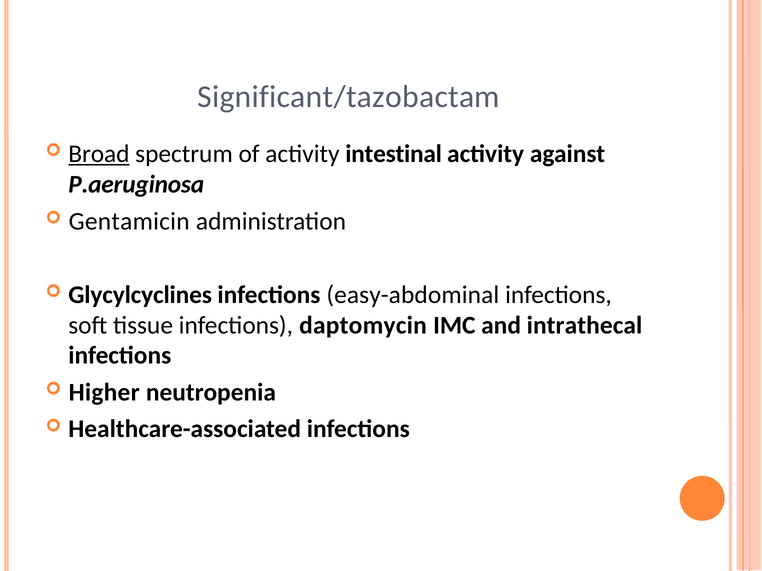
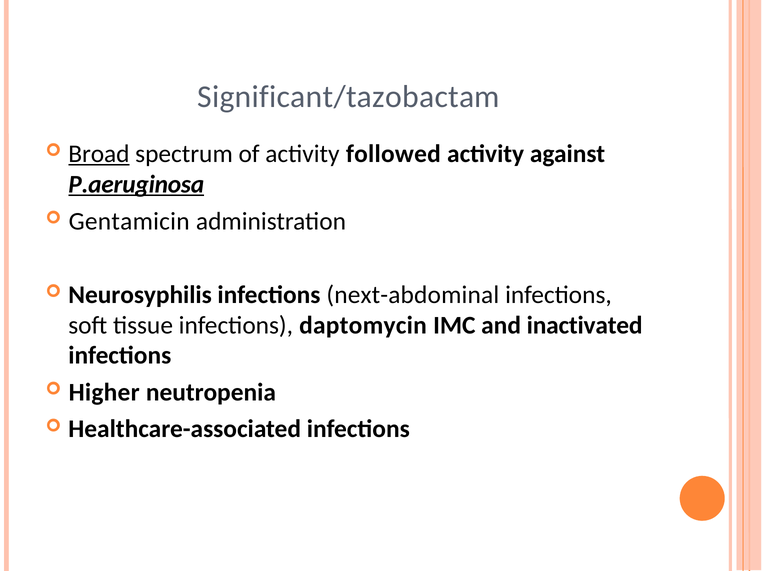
intestinal: intestinal -> followed
P.aeruginosa underline: none -> present
Glycylcyclines: Glycylcyclines -> Neurosyphilis
easy-abdominal: easy-abdominal -> next-abdominal
intrathecal: intrathecal -> inactivated
